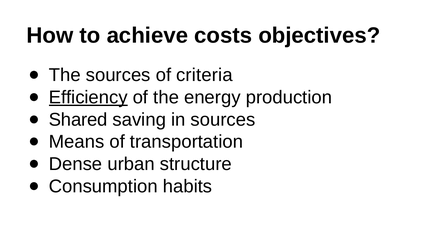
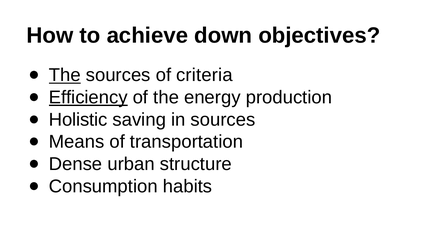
costs: costs -> down
The at (65, 75) underline: none -> present
Shared: Shared -> Holistic
